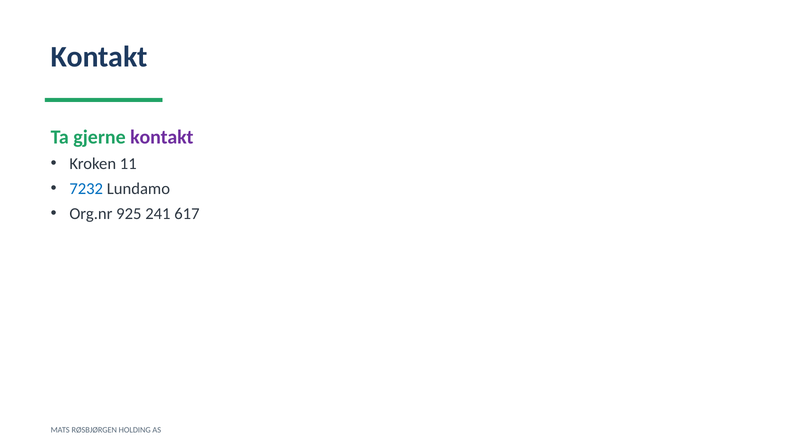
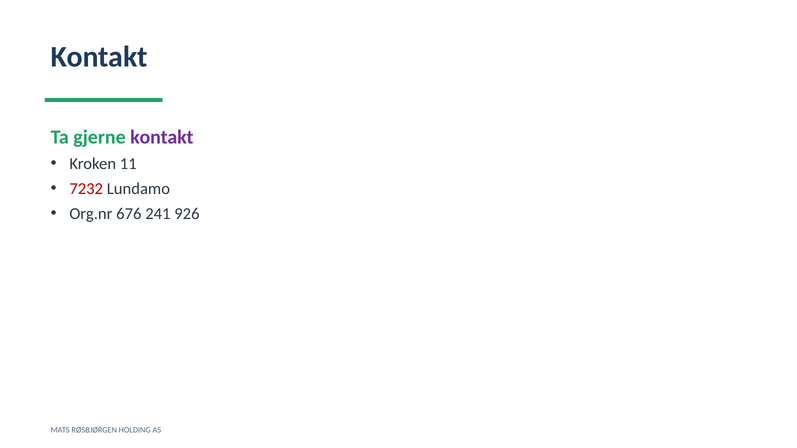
7232 colour: blue -> red
925: 925 -> 676
617: 617 -> 926
